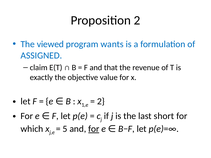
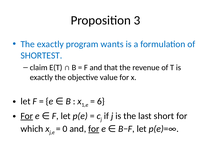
Proposition 2: 2 -> 3
The viewed: viewed -> exactly
ASSIGNED: ASSIGNED -> SHORTEST
2 at (101, 101): 2 -> 6
For at (27, 116) underline: none -> present
5: 5 -> 0
